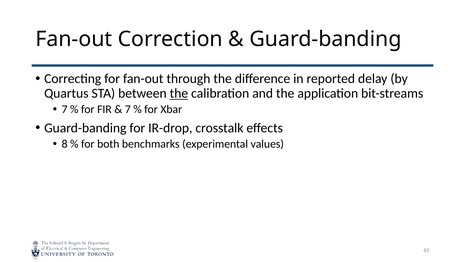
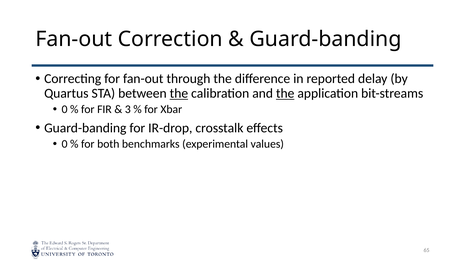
the at (285, 93) underline: none -> present
7 at (65, 109): 7 -> 0
7 at (128, 109): 7 -> 3
8 at (65, 144): 8 -> 0
